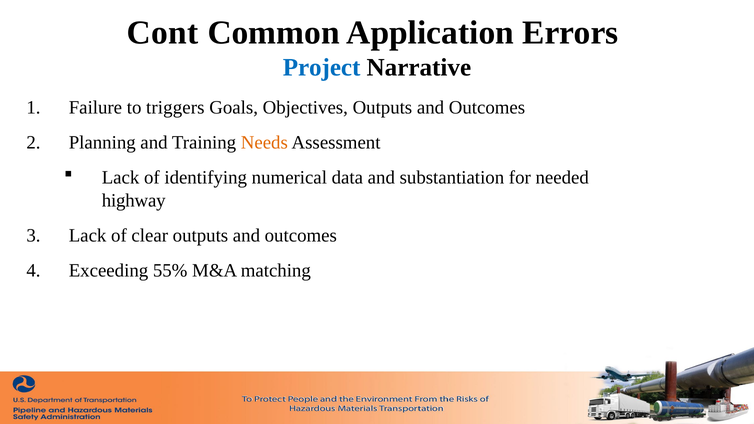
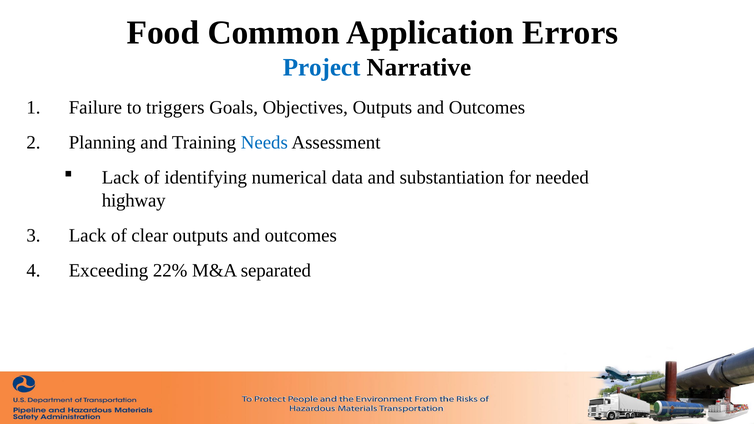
Cont: Cont -> Food
Needs colour: orange -> blue
55%: 55% -> 22%
matching: matching -> separated
